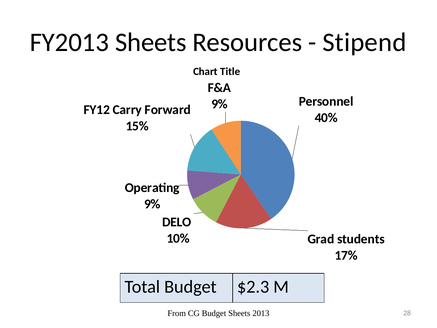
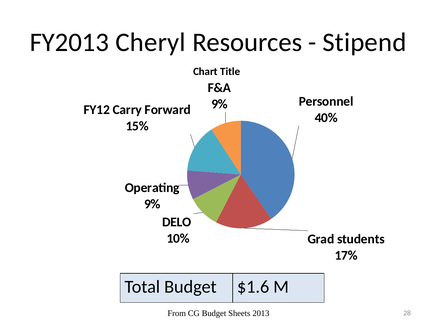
FY2013 Sheets: Sheets -> Cheryl
$2.3: $2.3 -> $1.6
